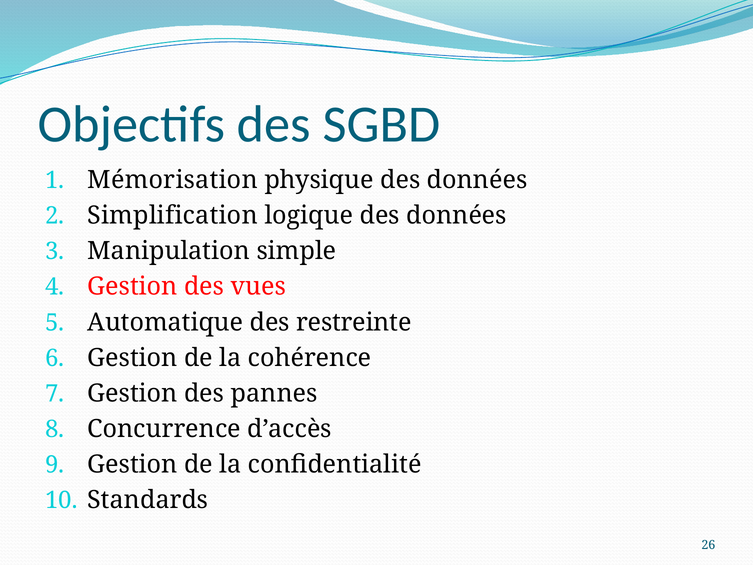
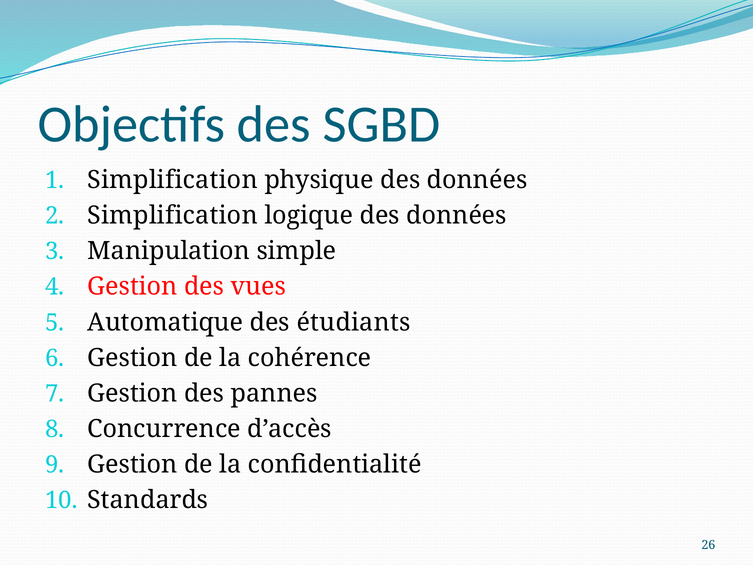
Mémorisation at (173, 180): Mémorisation -> Simplification
restreinte: restreinte -> étudiants
